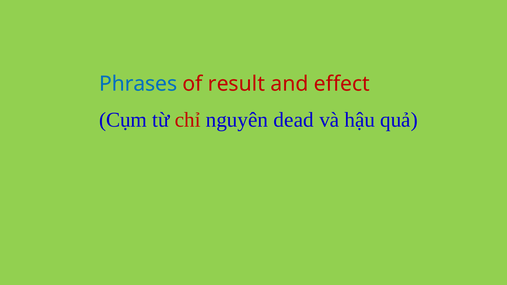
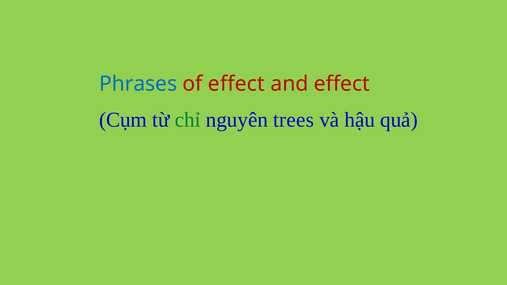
of result: result -> effect
chỉ colour: red -> green
dead: dead -> trees
